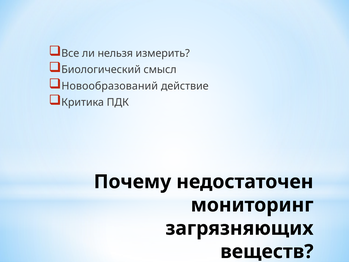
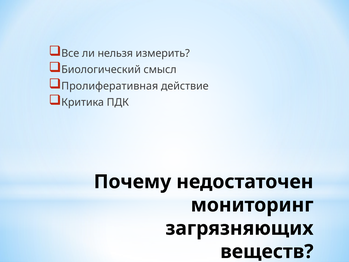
Новообразований: Новообразований -> Пролиферативная
